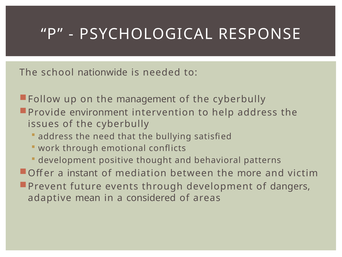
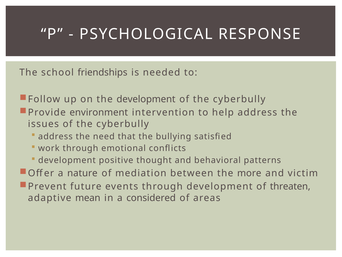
nationwide: nationwide -> friendships
the management: management -> development
instant: instant -> nature
dangers: dangers -> threaten
